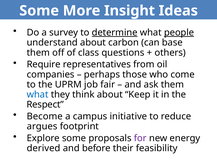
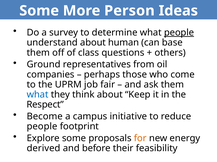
Insight: Insight -> Person
determine underline: present -> none
carbon: carbon -> human
Require: Require -> Ground
argues at (42, 127): argues -> people
for colour: purple -> orange
